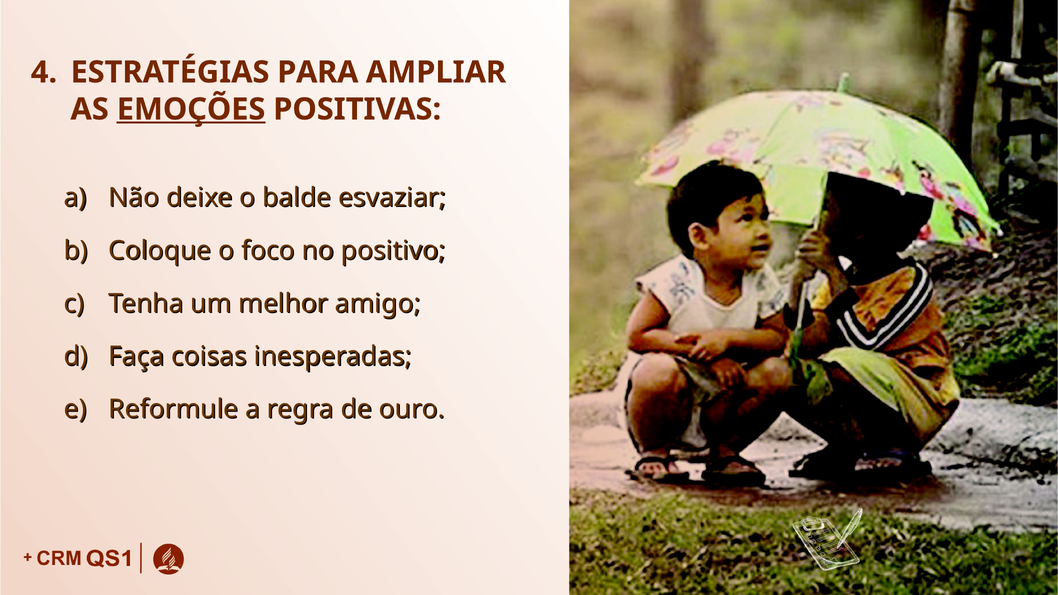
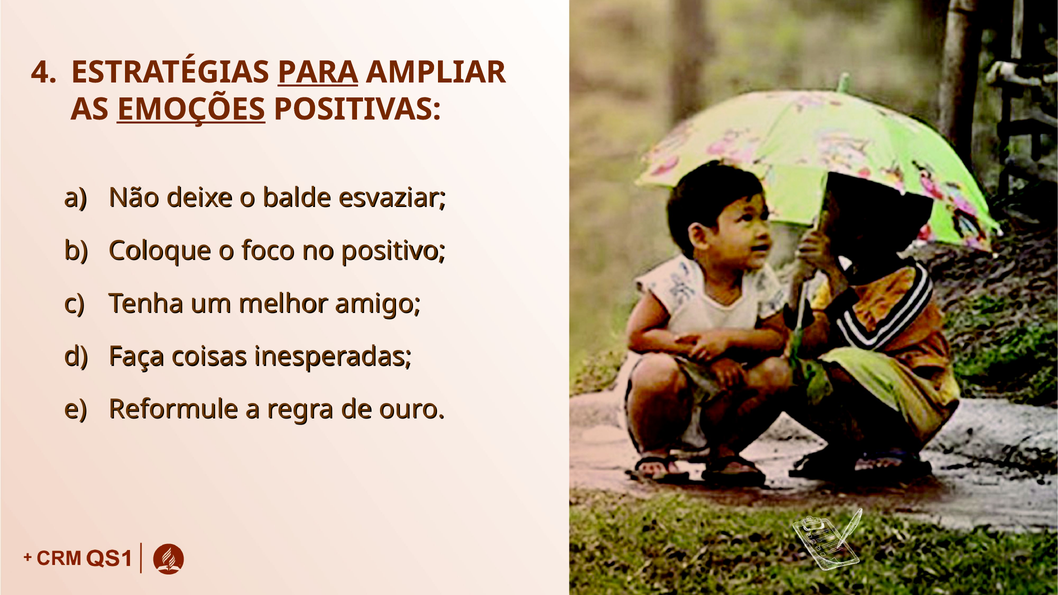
PARA underline: none -> present
